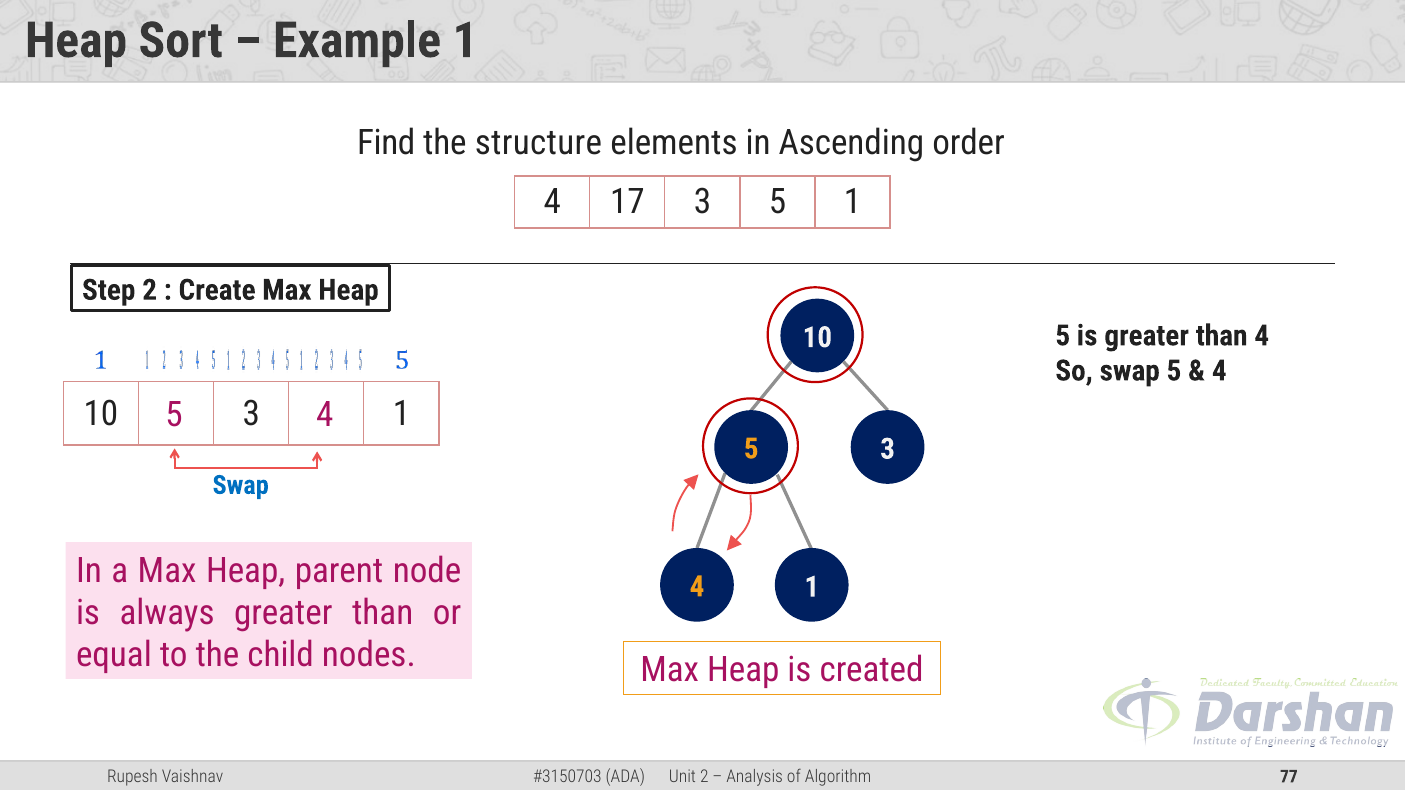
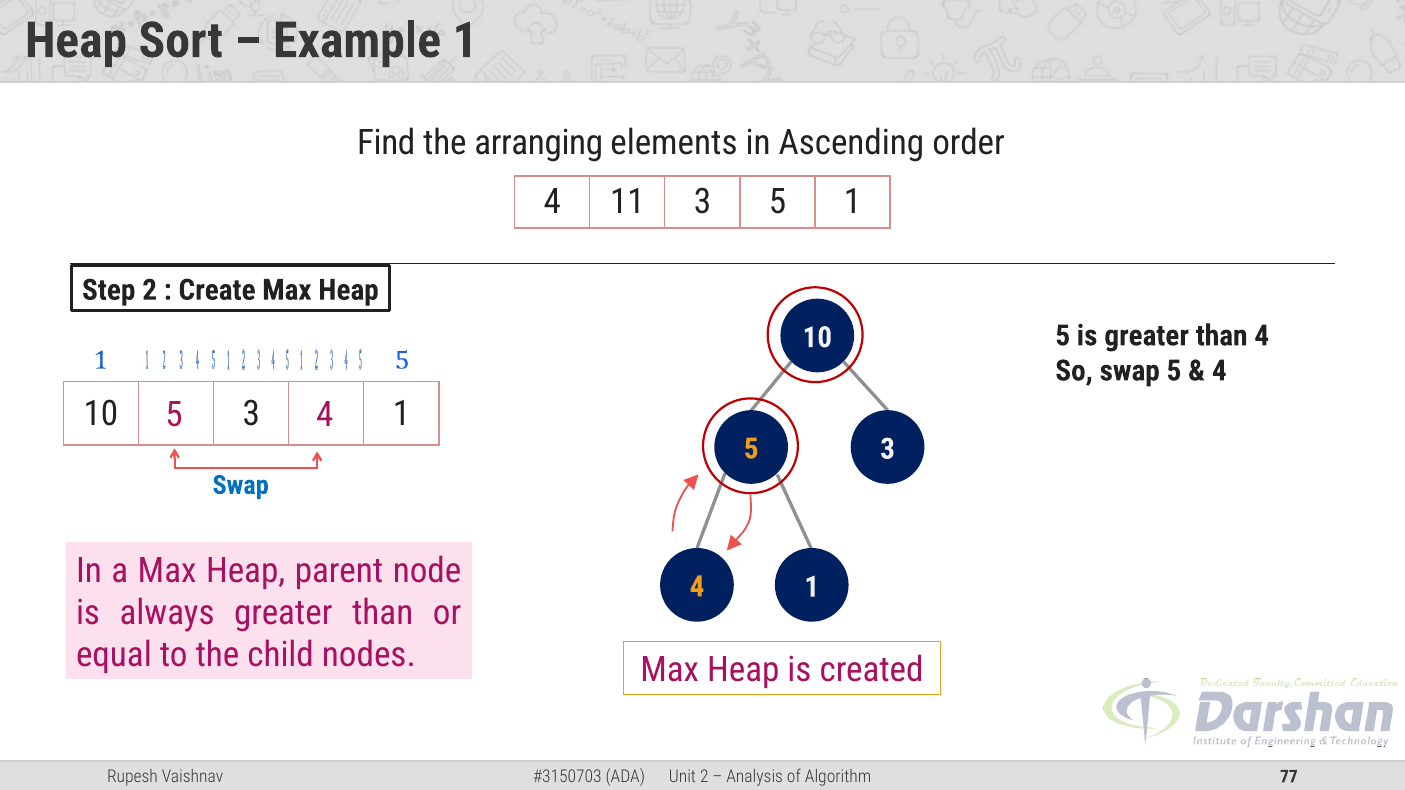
structure: structure -> arranging
17: 17 -> 11
